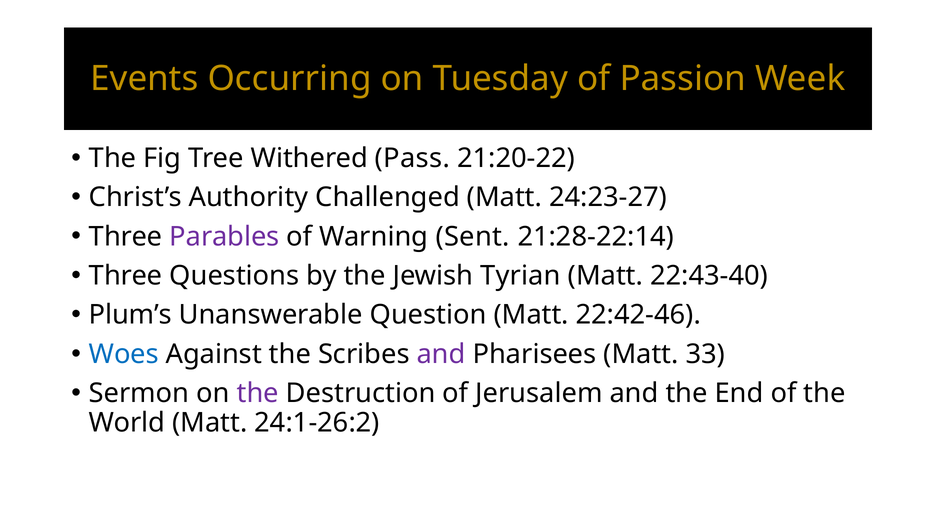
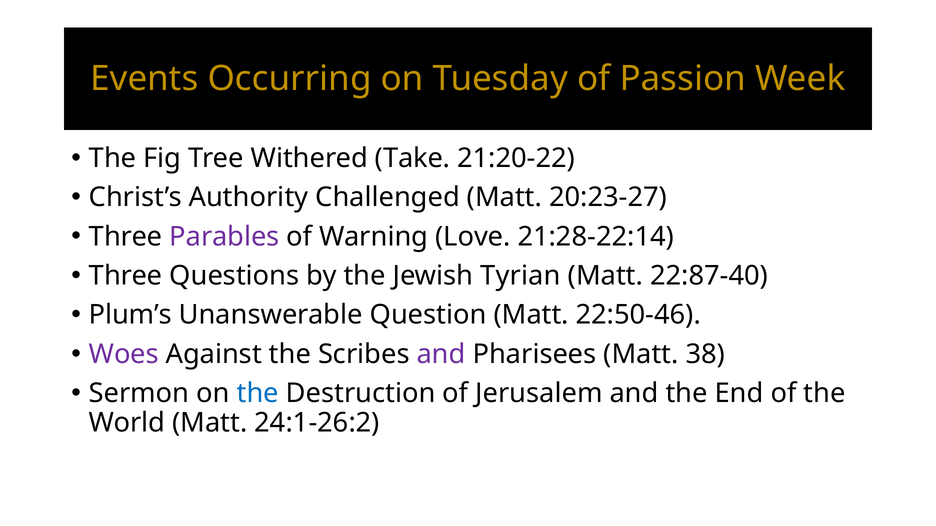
Pass: Pass -> Take
24:23-27: 24:23-27 -> 20:23-27
Sent: Sent -> Love
22:43-40: 22:43-40 -> 22:87-40
22:42-46: 22:42-46 -> 22:50-46
Woes colour: blue -> purple
33: 33 -> 38
the at (258, 394) colour: purple -> blue
